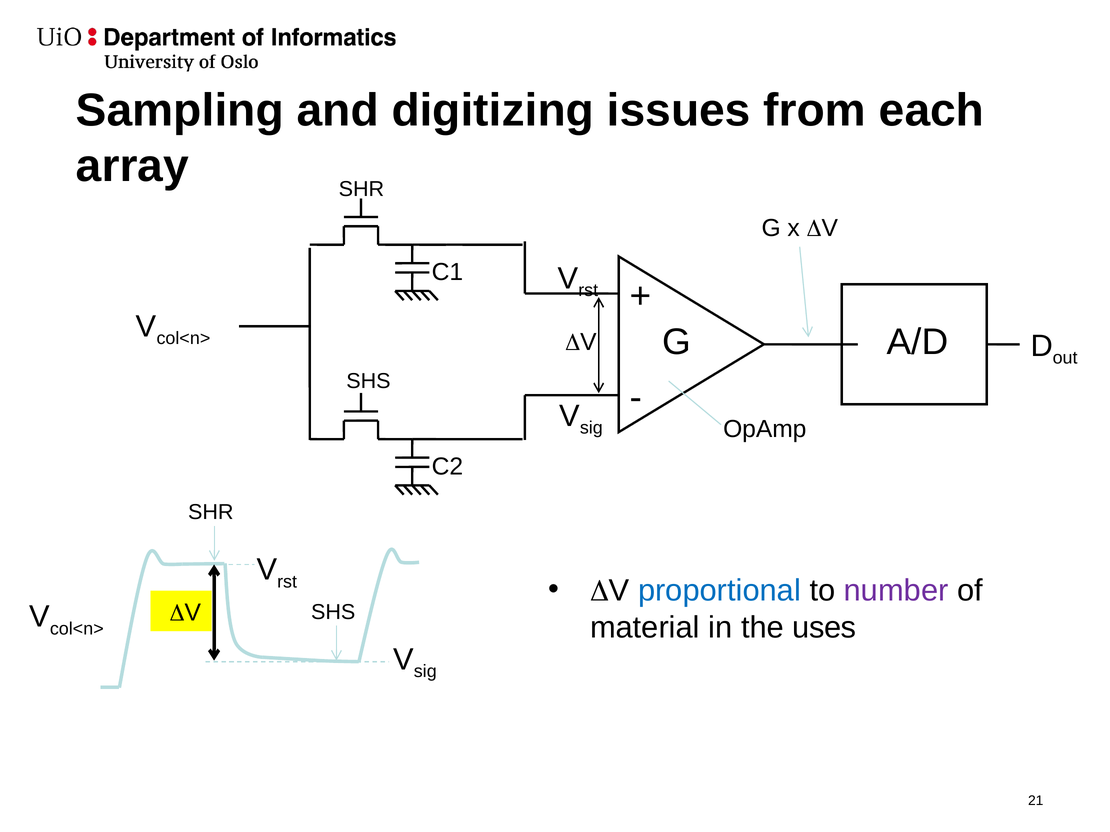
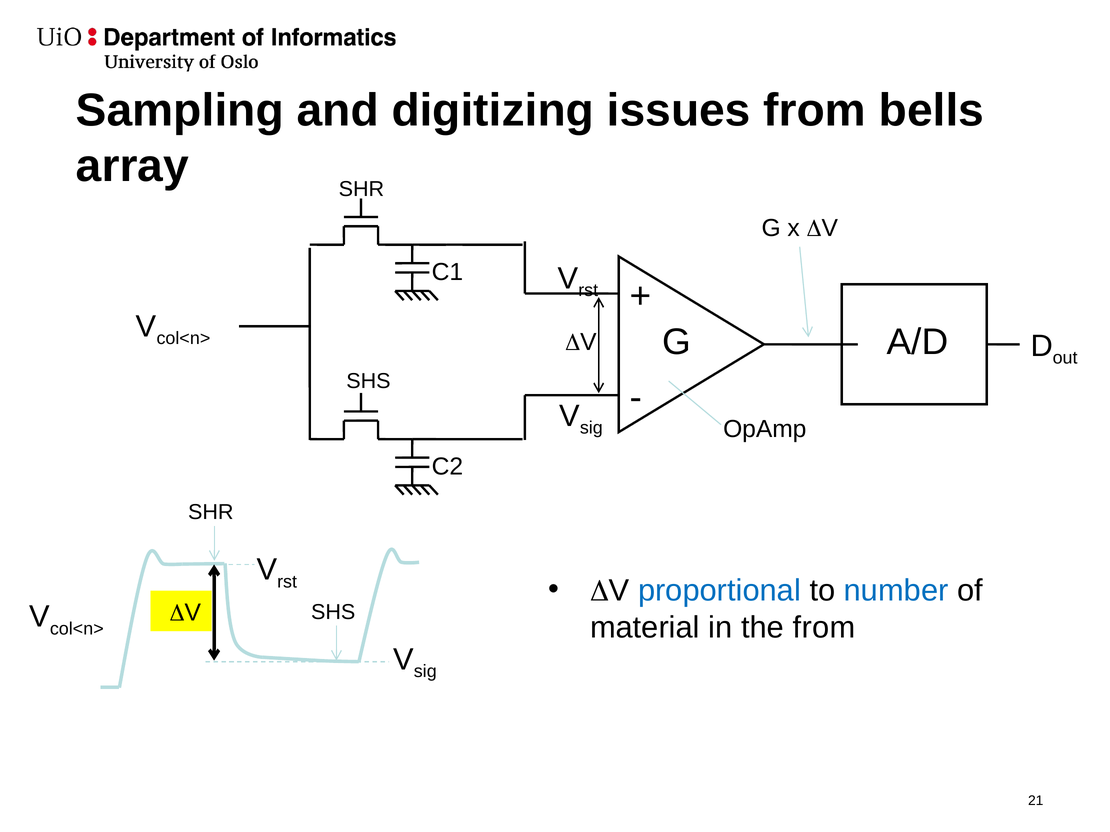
each: each -> bells
number colour: purple -> blue
the uses: uses -> from
